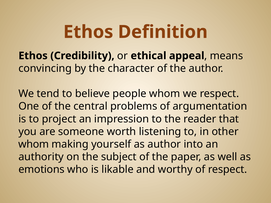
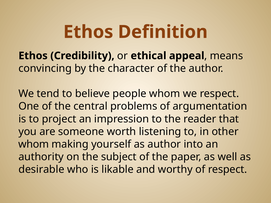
emotions: emotions -> desirable
